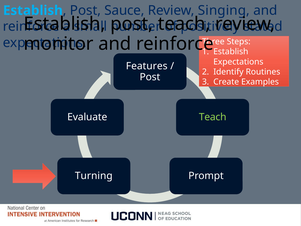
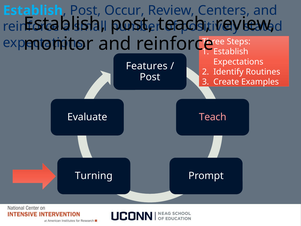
Sauce: Sauce -> Occur
Singing: Singing -> Centers
Teach at (213, 117) colour: light green -> pink
